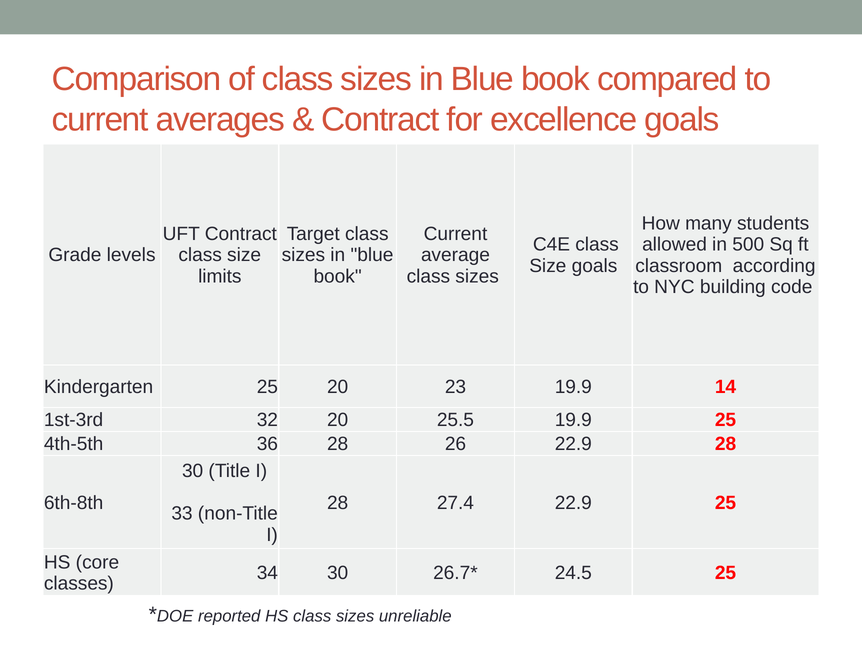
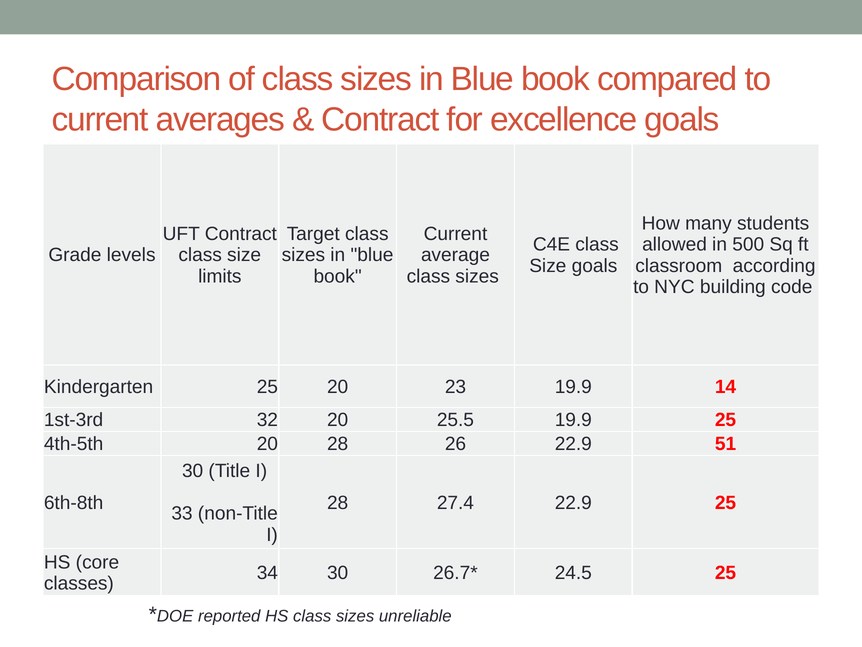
4th-5th 36: 36 -> 20
22.9 28: 28 -> 51
